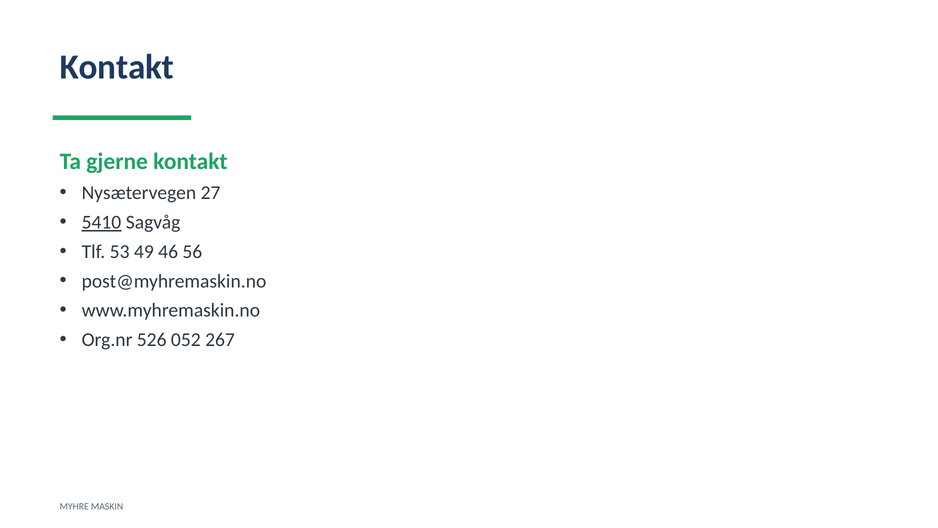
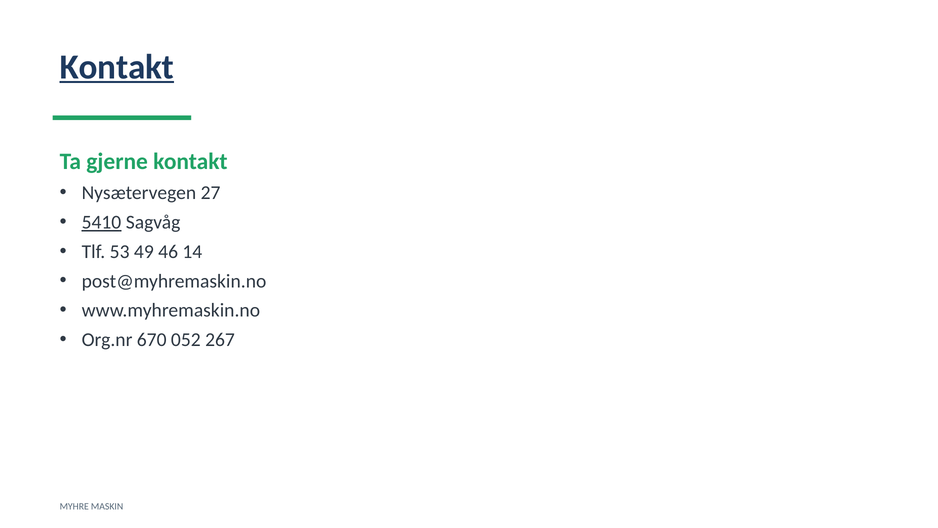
Kontakt at (117, 67) underline: none -> present
56: 56 -> 14
526: 526 -> 670
